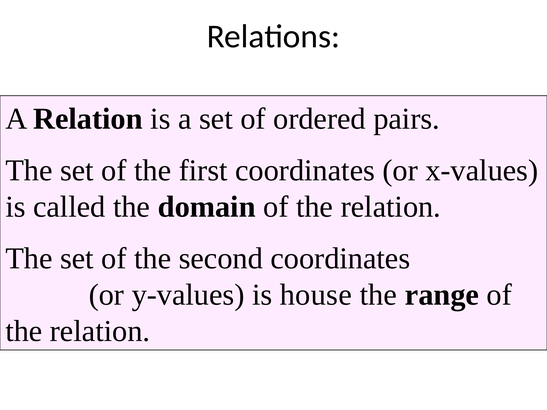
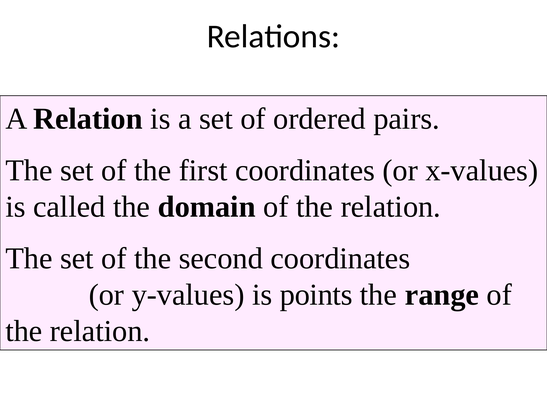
house: house -> points
